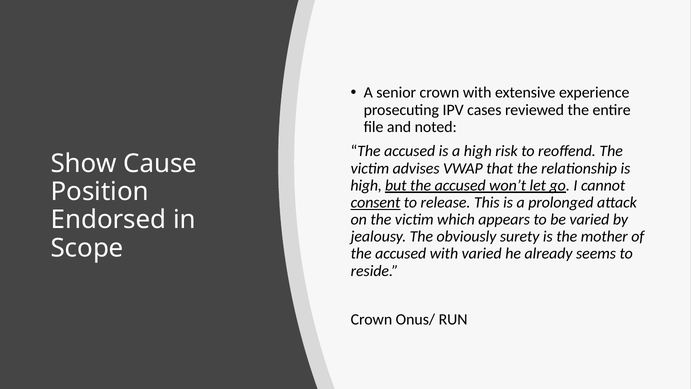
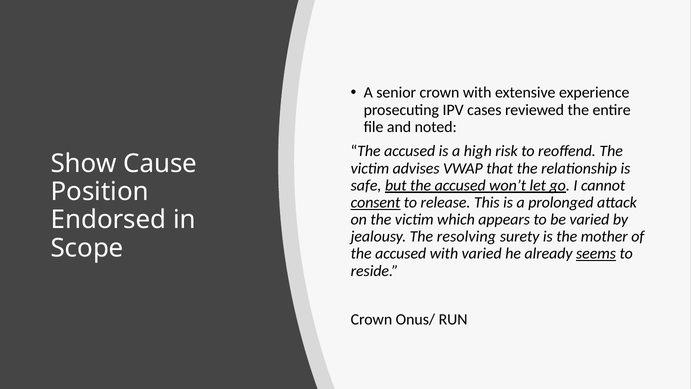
high at (366, 185): high -> safe
obviously: obviously -> resolving
seems underline: none -> present
